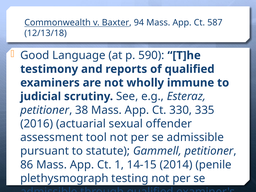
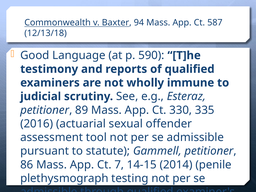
38: 38 -> 89
1: 1 -> 7
